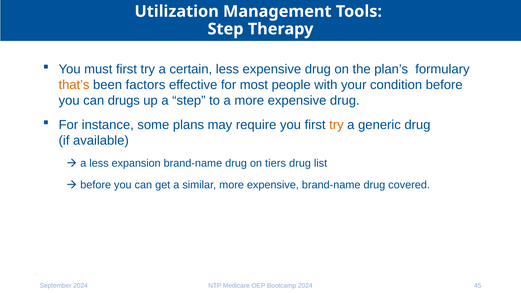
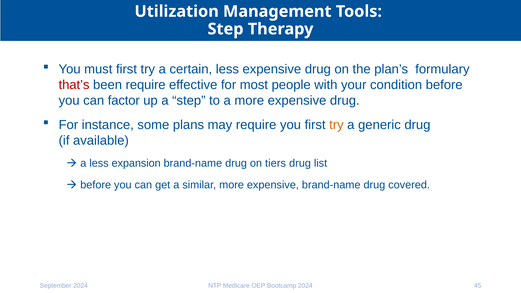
that’s colour: orange -> red
been factors: factors -> require
drugs: drugs -> factor
